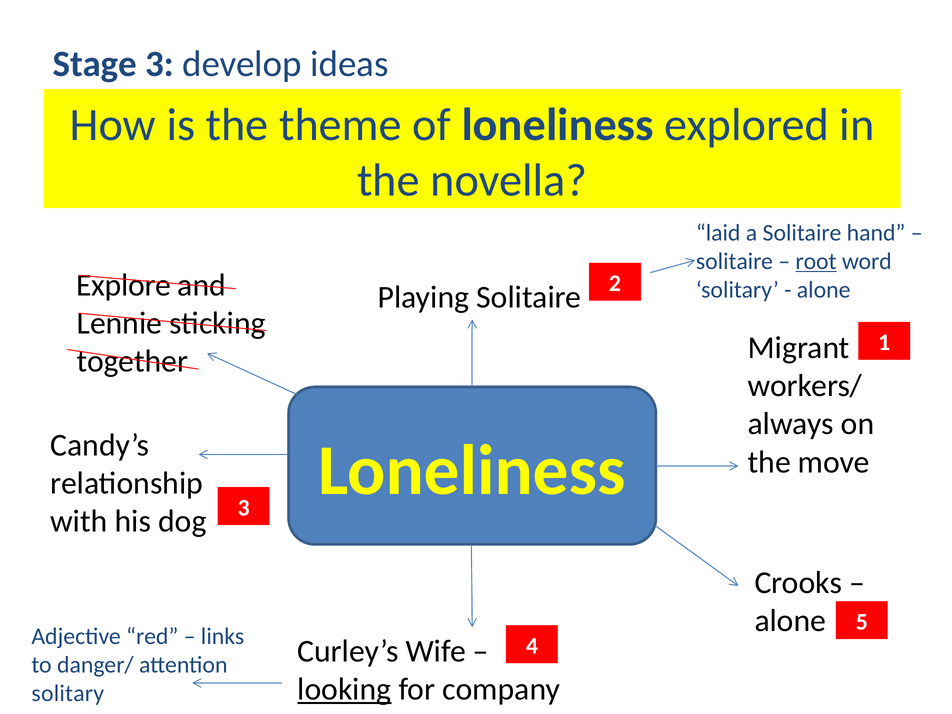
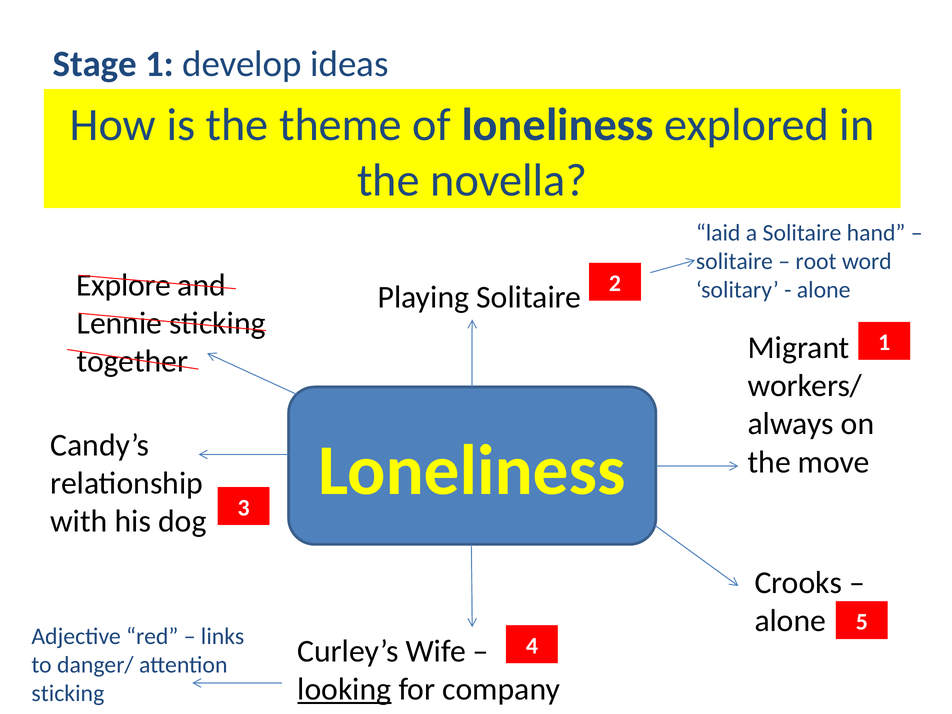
Stage 3: 3 -> 1
root underline: present -> none
solitary at (68, 693): solitary -> sticking
